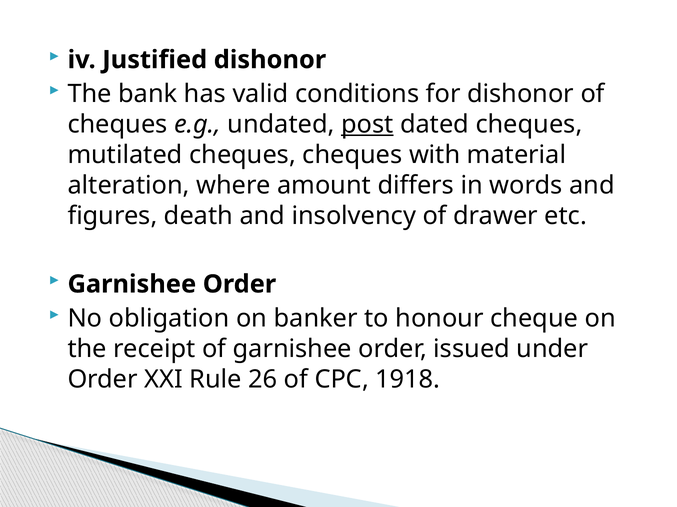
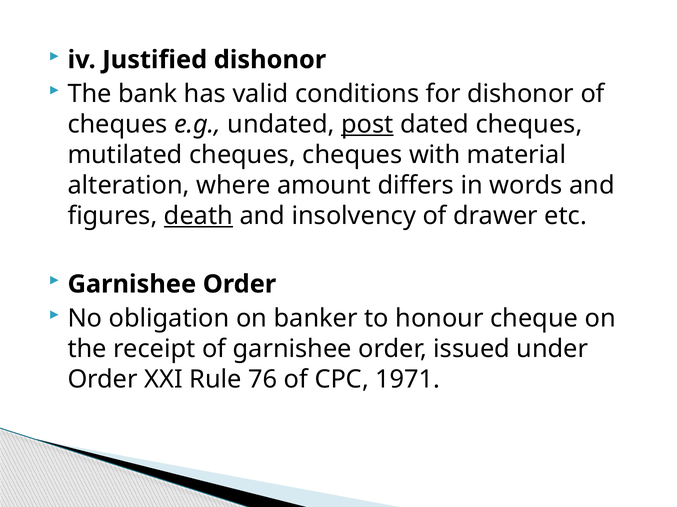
death underline: none -> present
26: 26 -> 76
1918: 1918 -> 1971
